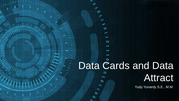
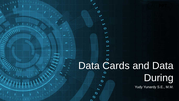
Attract: Attract -> During
